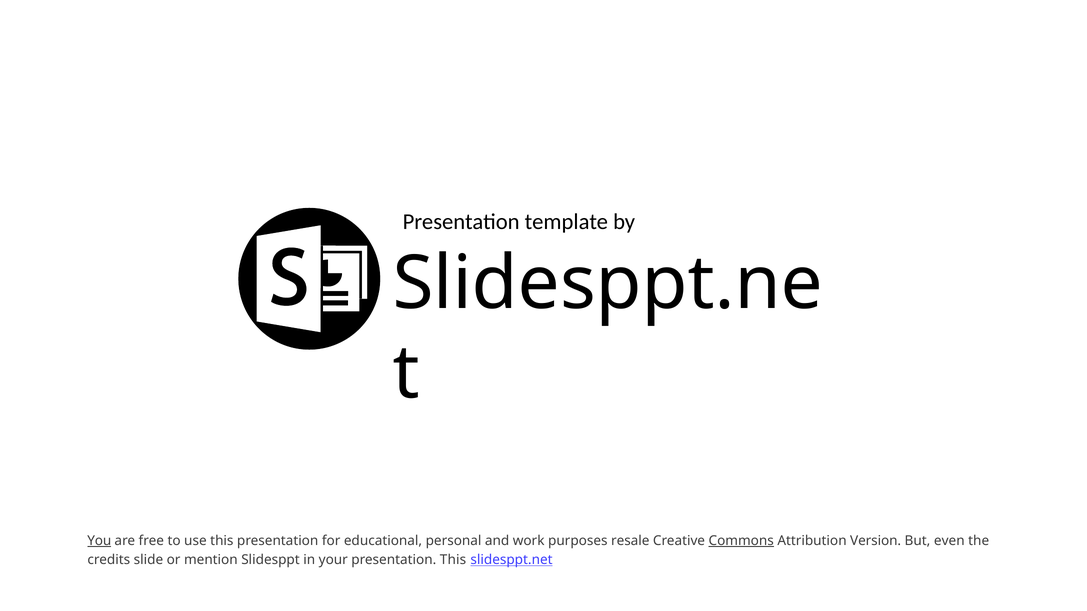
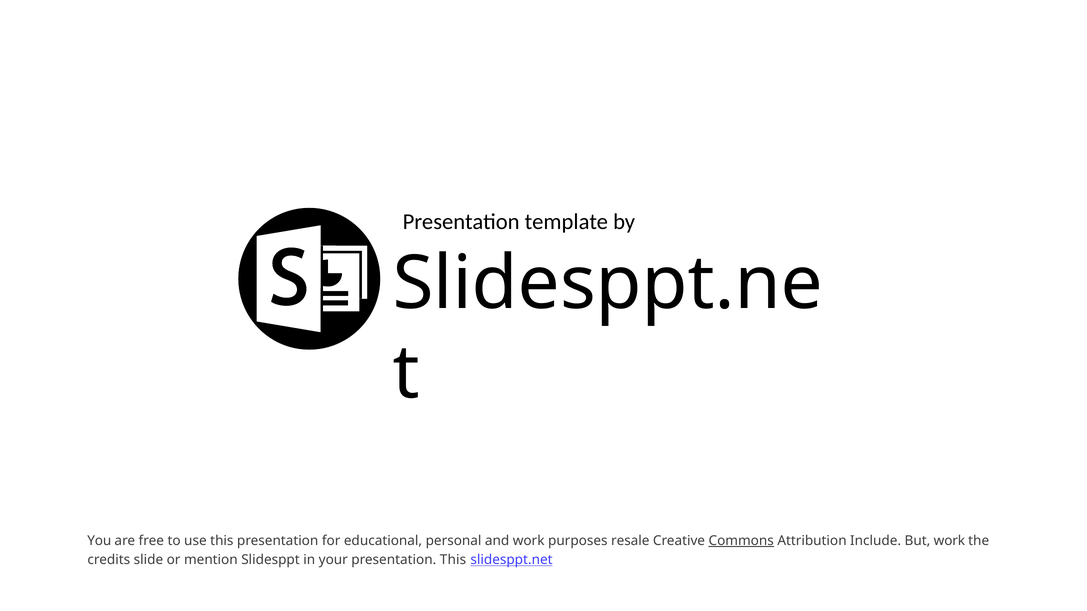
You underline: present -> none
Version: Version -> Include
But even: even -> work
